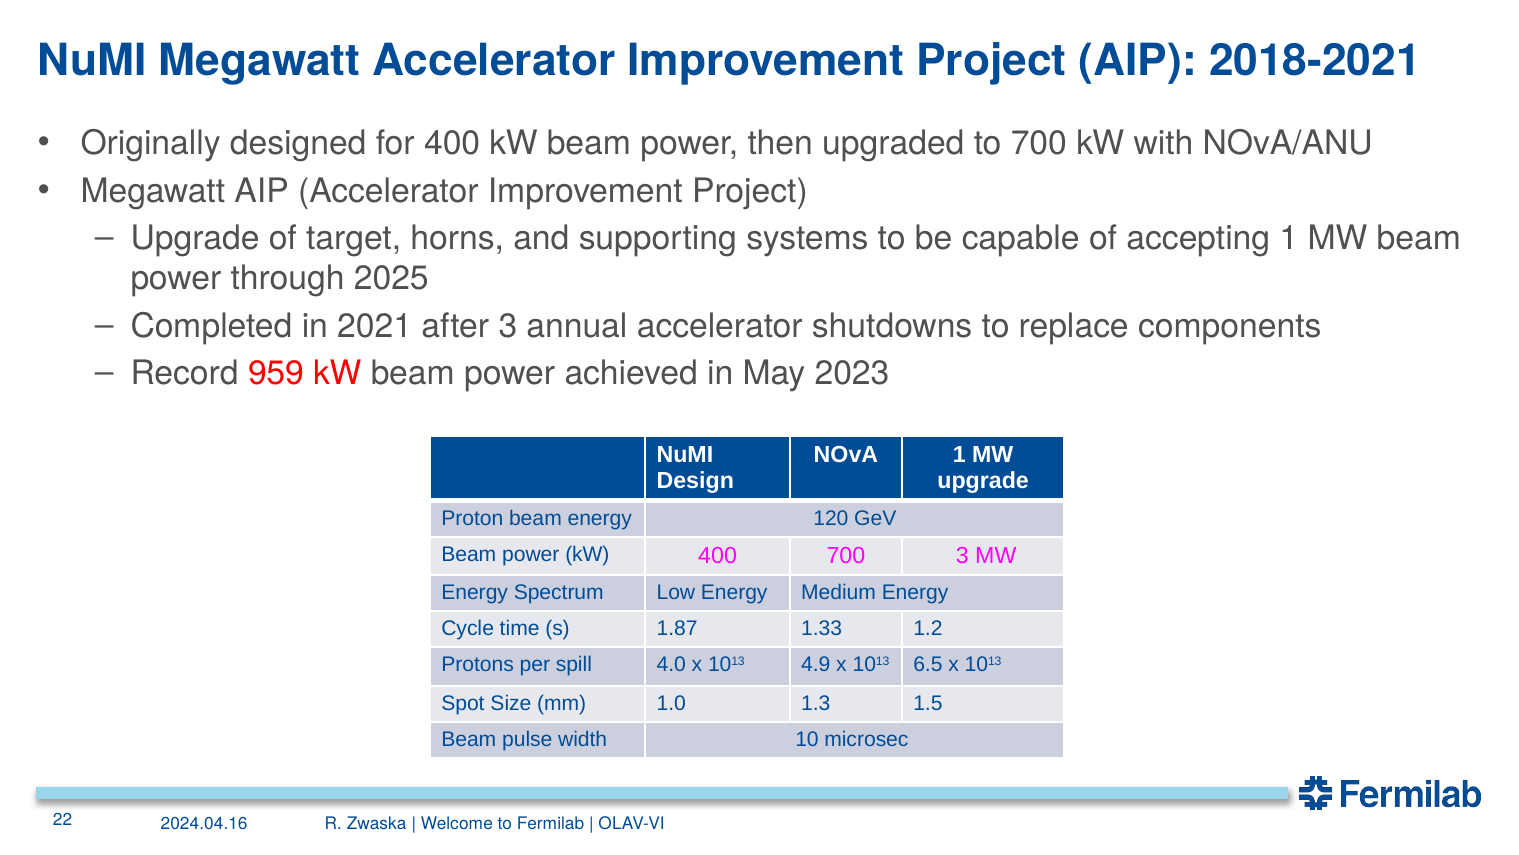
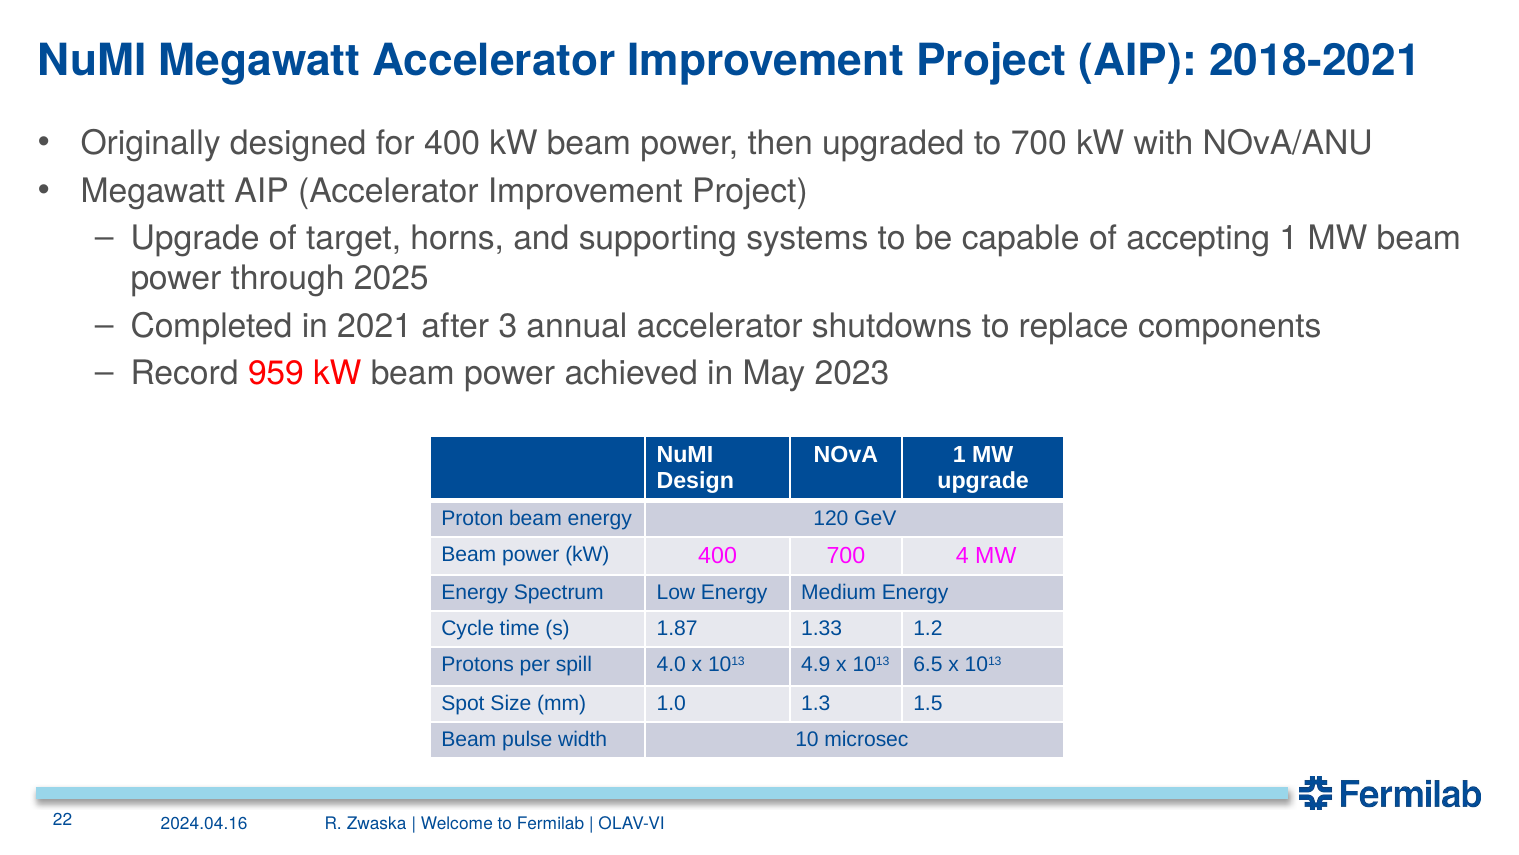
700 3: 3 -> 4
